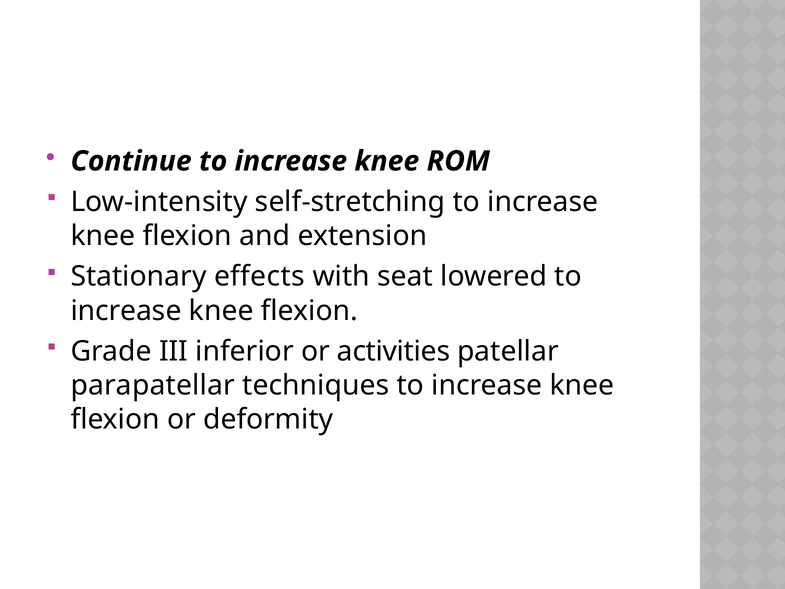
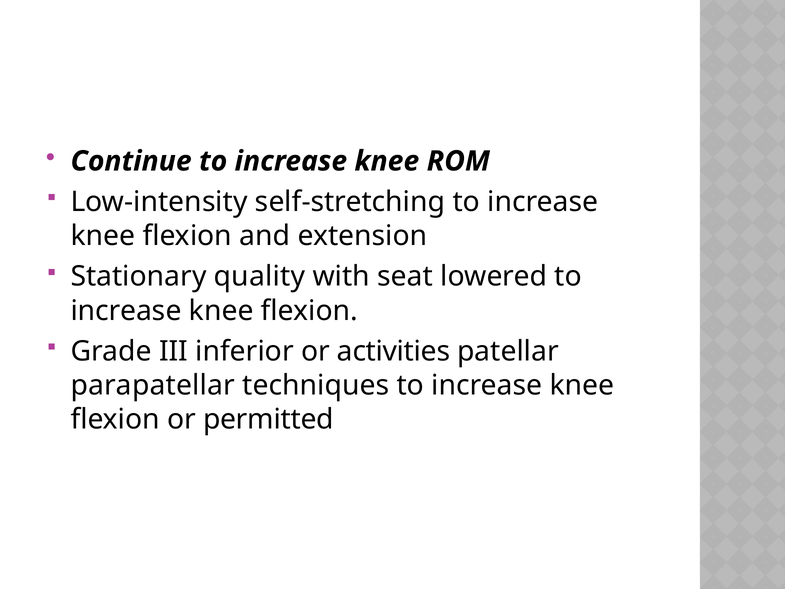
effects: effects -> quality
deformity: deformity -> permitted
